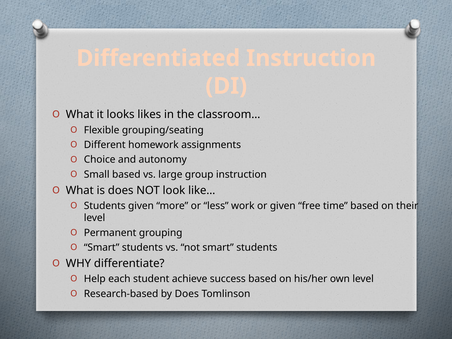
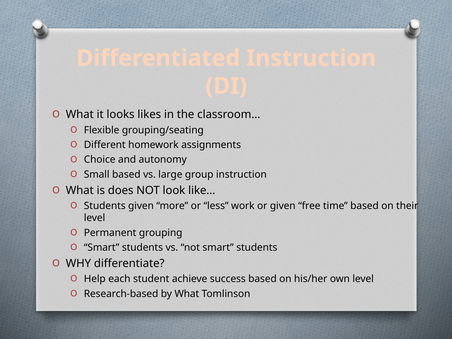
by Does: Does -> What
